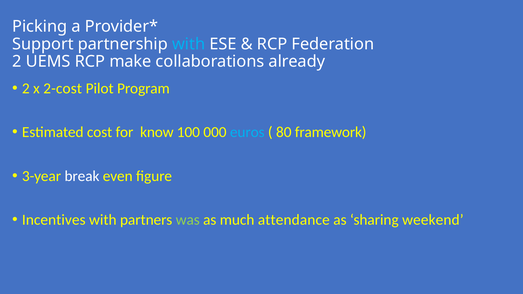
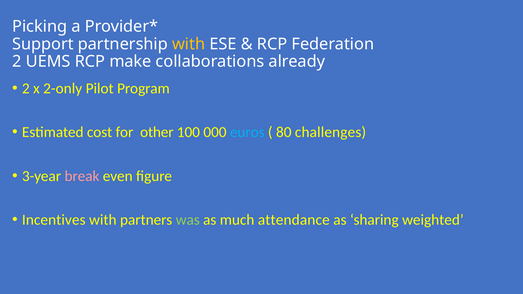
with at (189, 44) colour: light blue -> yellow
2-cost: 2-cost -> 2-only
know: know -> other
framework: framework -> challenges
break colour: white -> pink
weekend: weekend -> weighted
